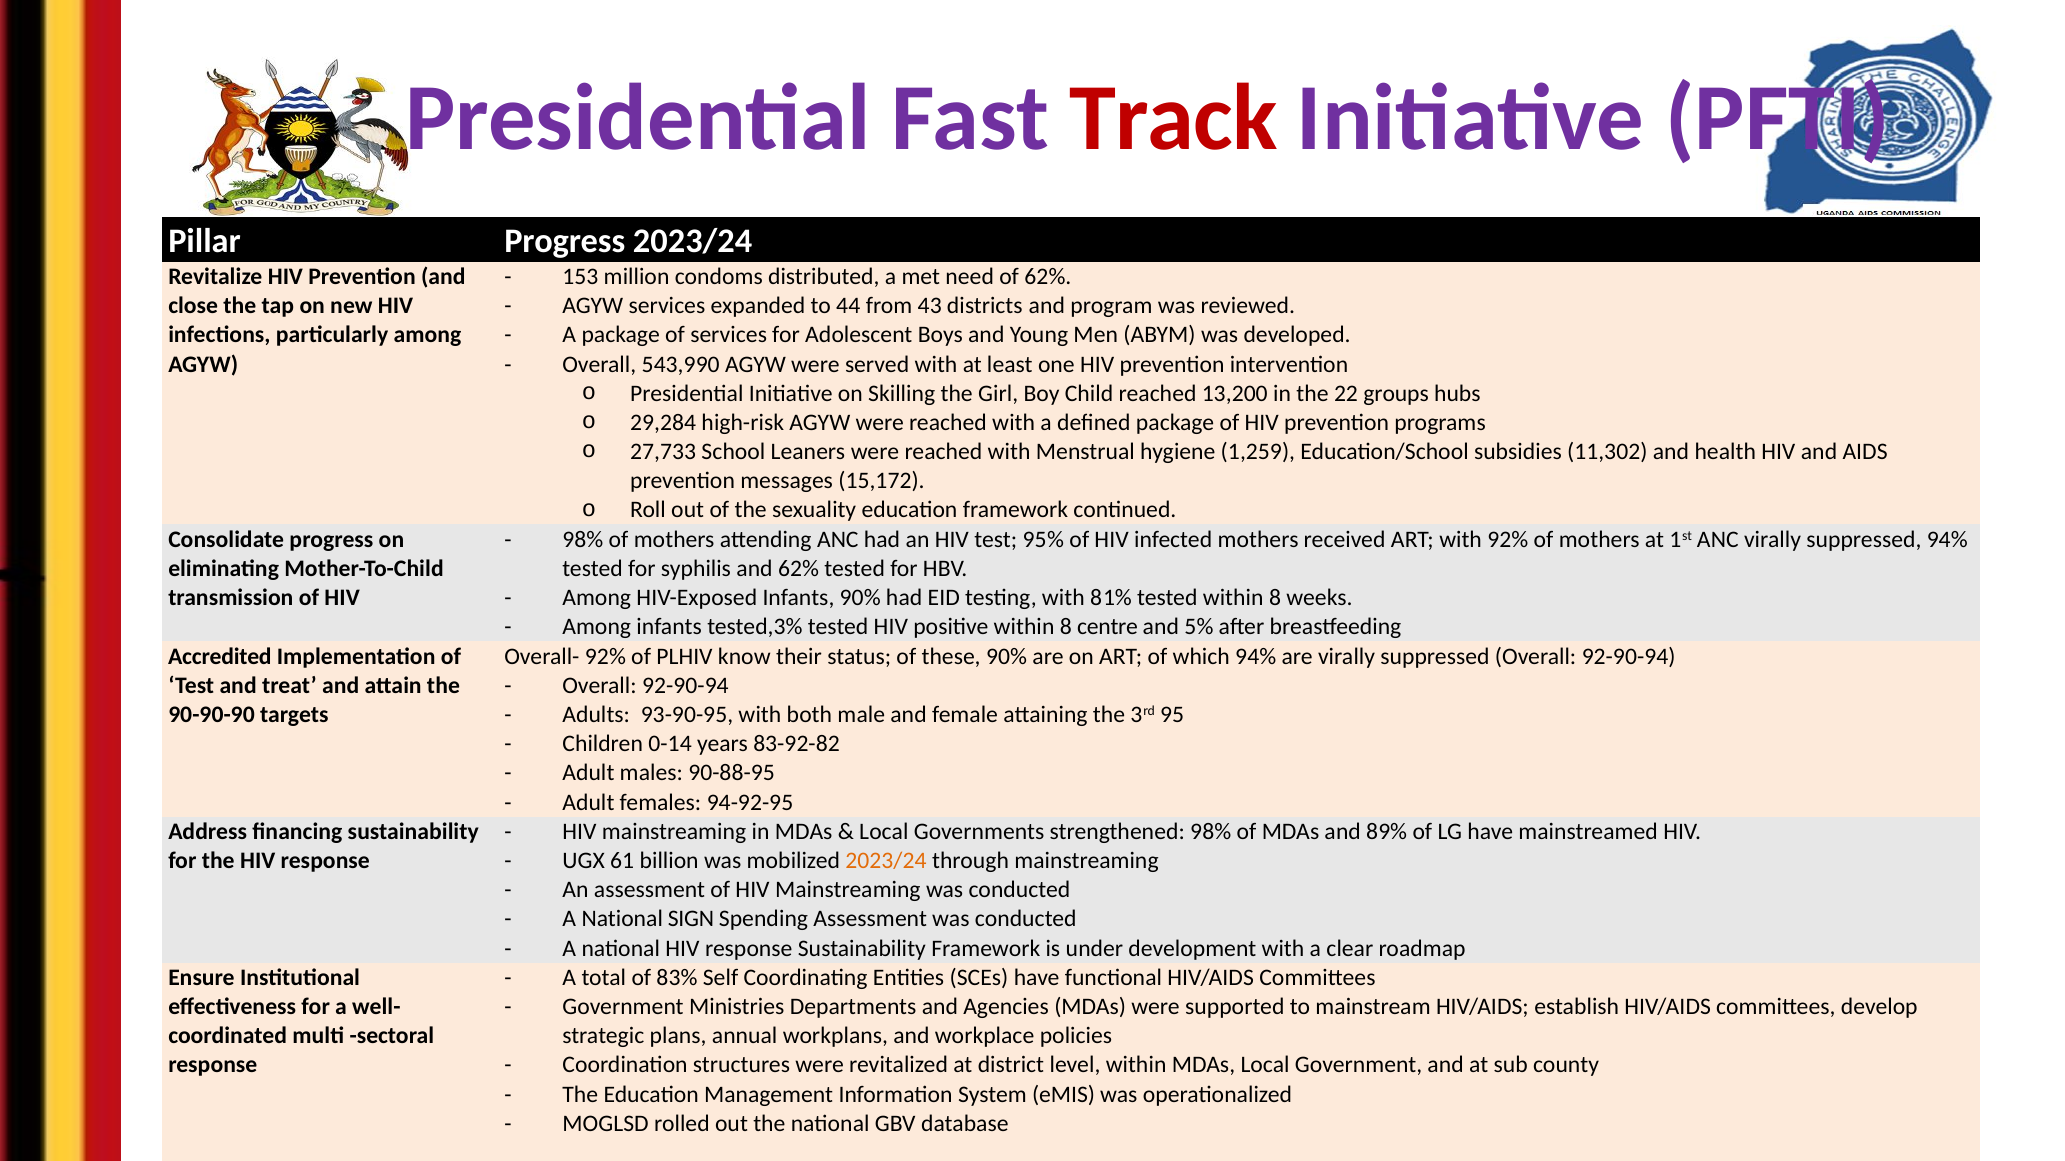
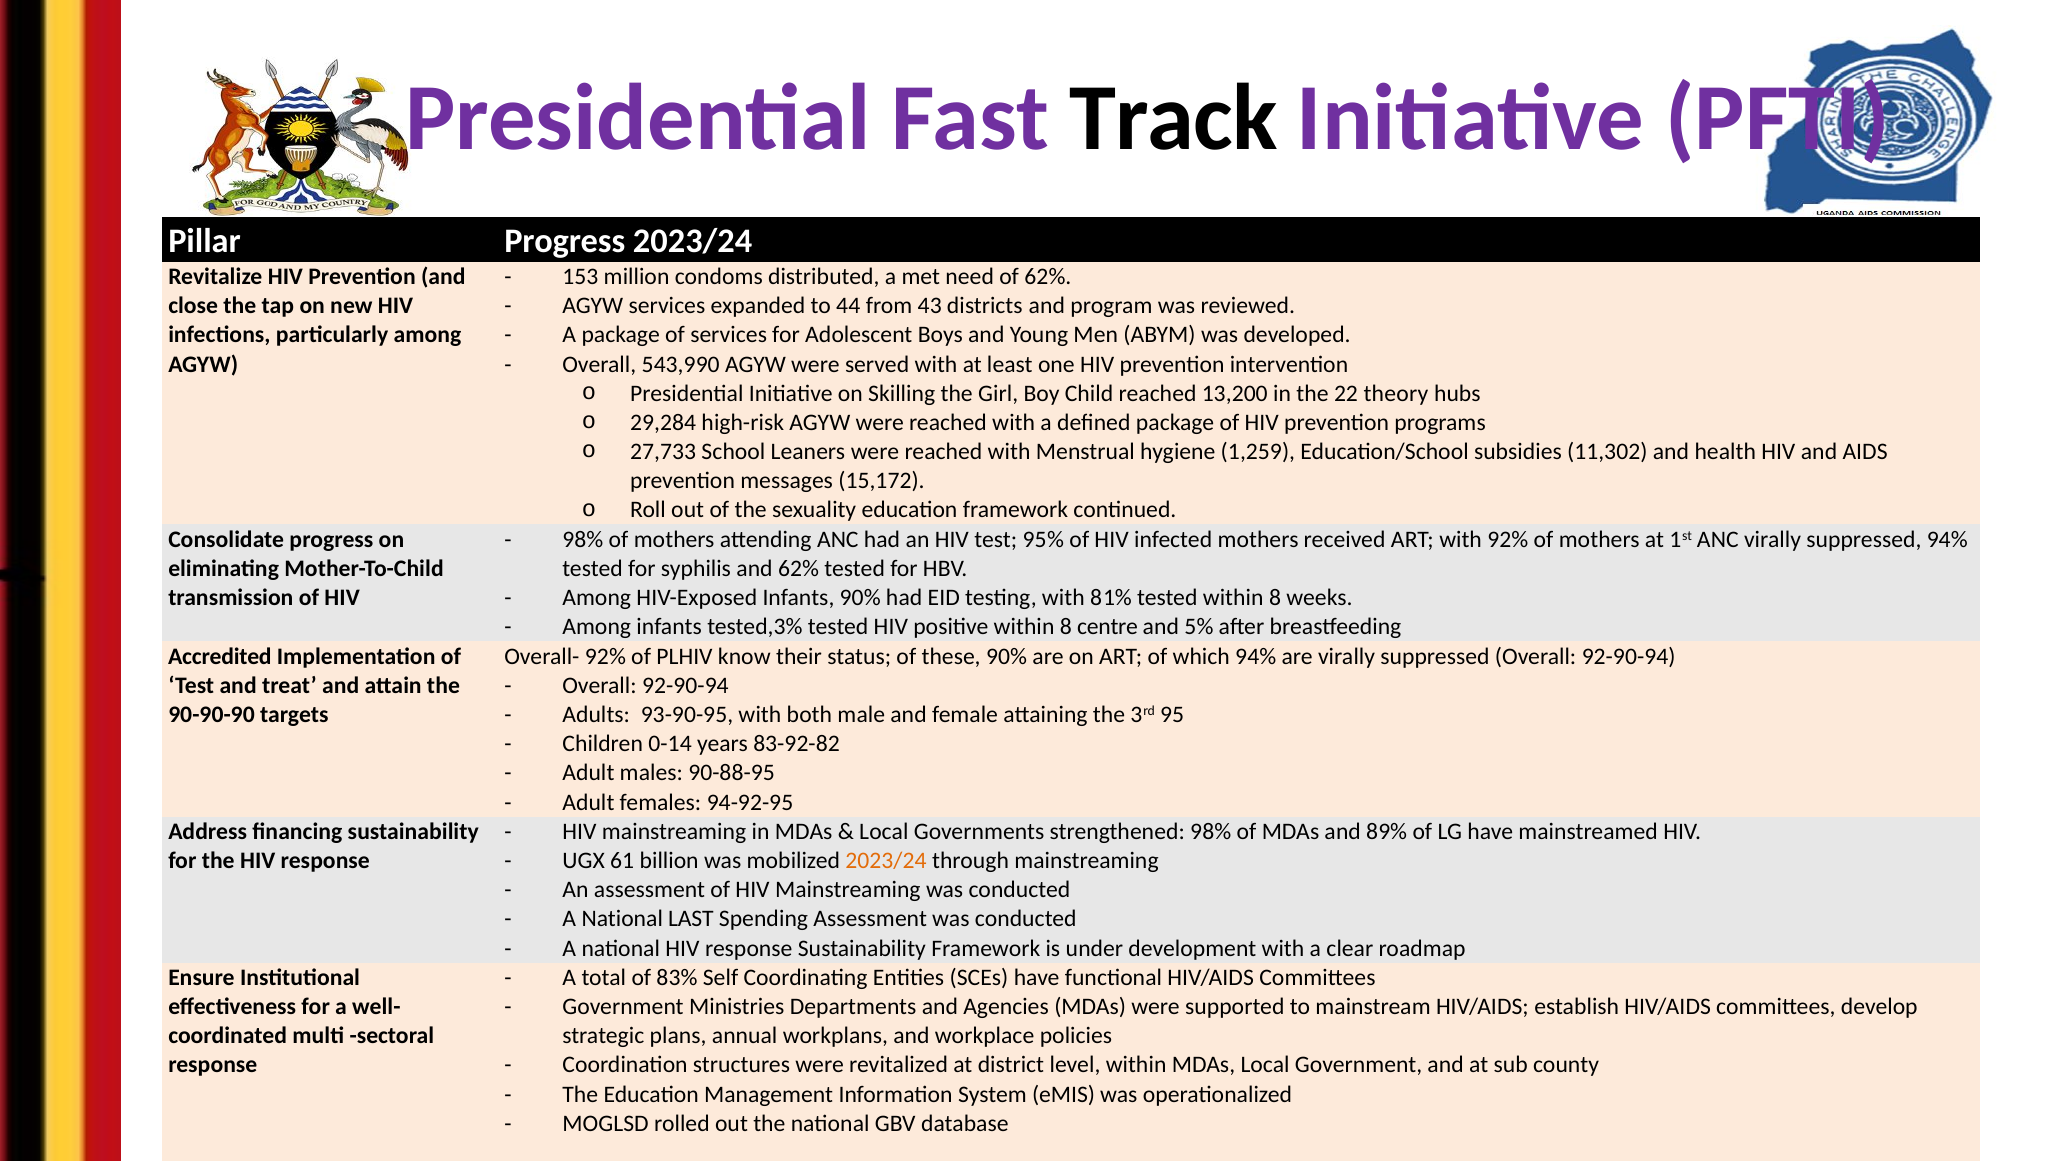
Track colour: red -> black
groups: groups -> theory
SIGN: SIGN -> LAST
